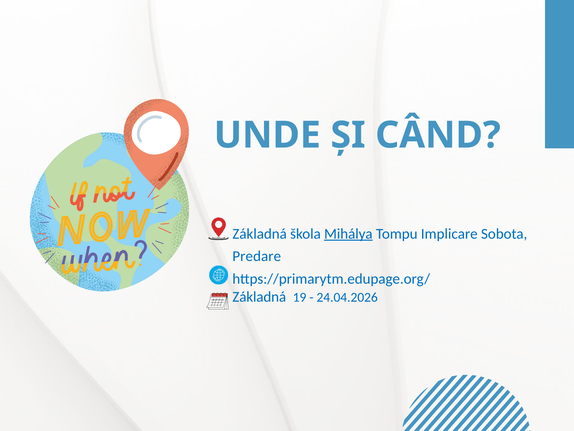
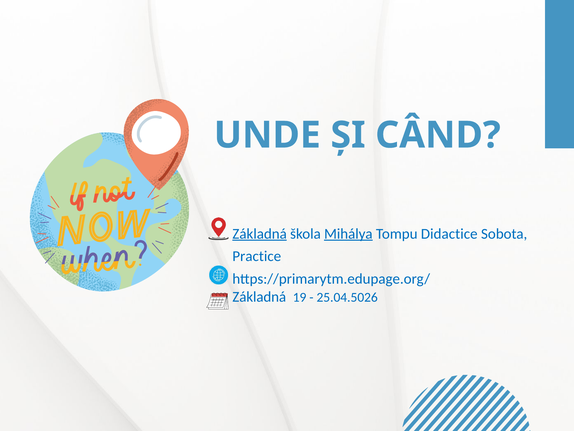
Základná at (260, 234) underline: none -> present
Implicare: Implicare -> Didactice
Predare: Predare -> Practice
24.04.2026: 24.04.2026 -> 25.04.5026
